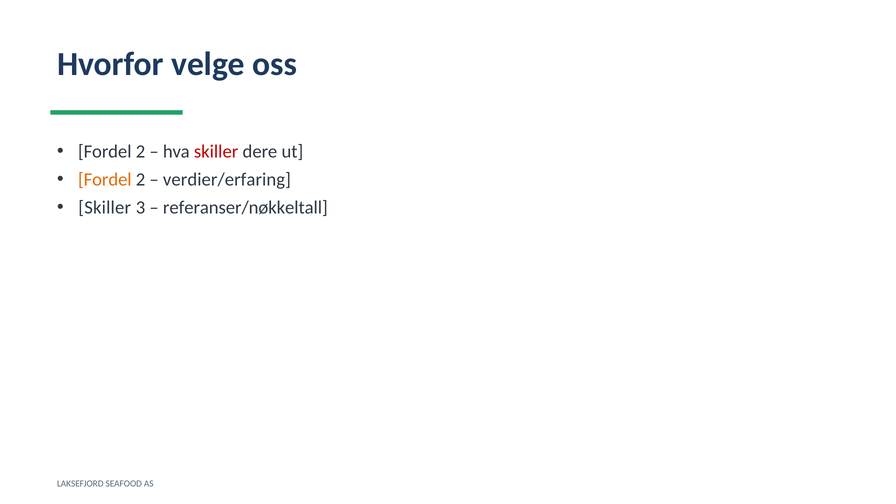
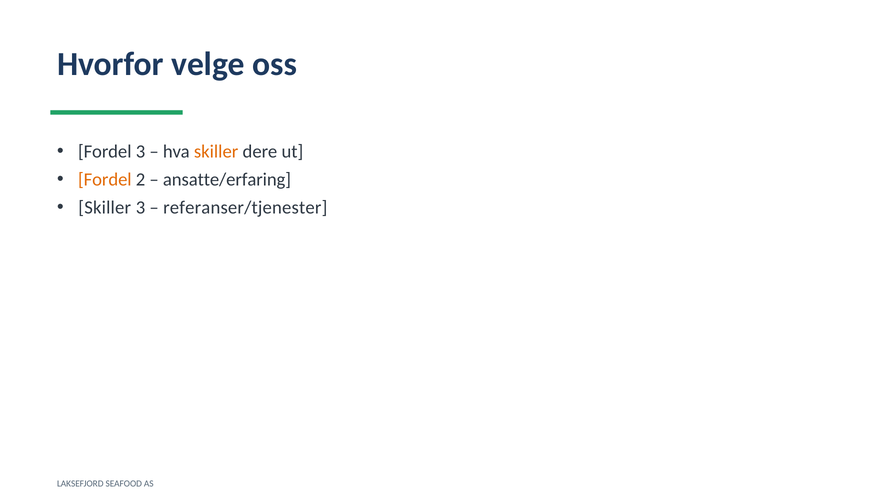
2 at (141, 152): 2 -> 3
skiller at (216, 152) colour: red -> orange
verdier/erfaring: verdier/erfaring -> ansatte/erfaring
referanser/nøkkeltall: referanser/nøkkeltall -> referanser/tjenester
